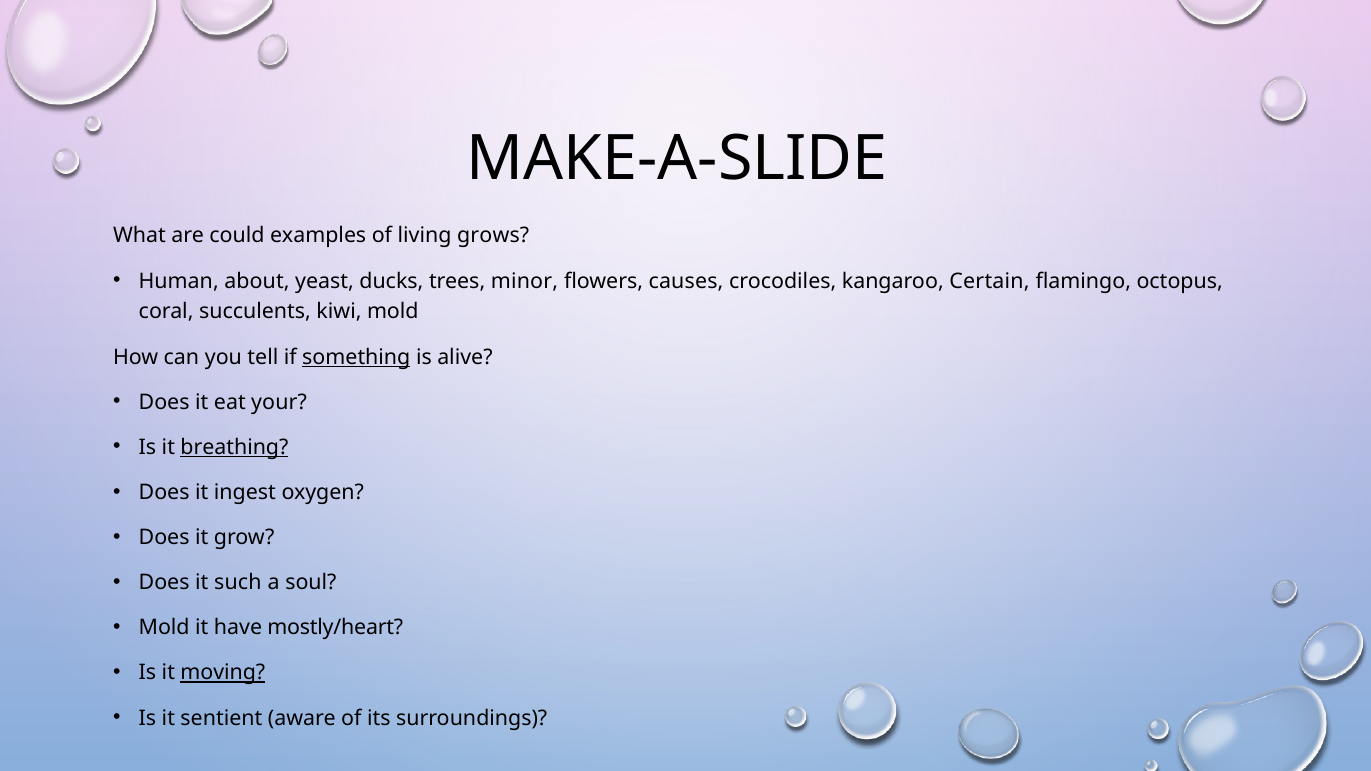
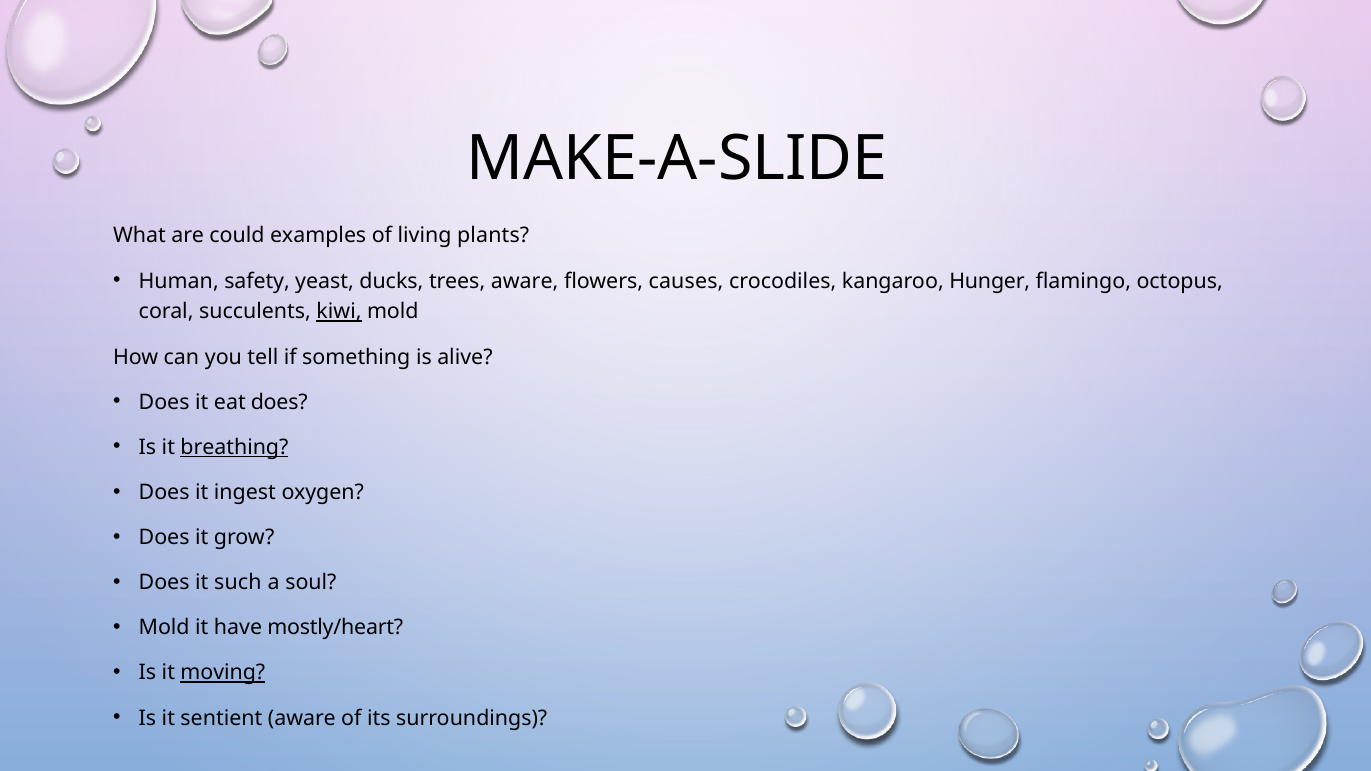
grows: grows -> plants
about: about -> safety
trees minor: minor -> aware
Certain: Certain -> Hunger
kiwi underline: none -> present
something underline: present -> none
eat your: your -> does
